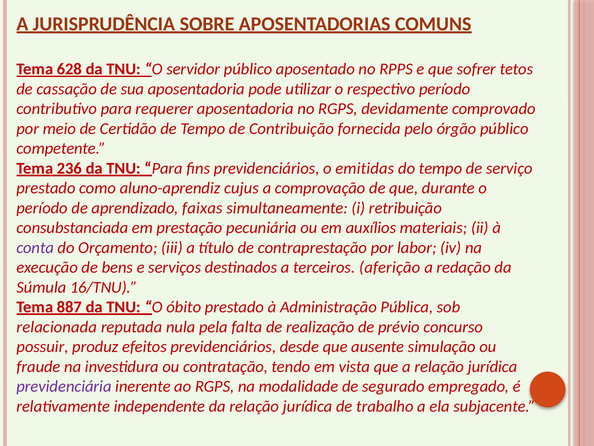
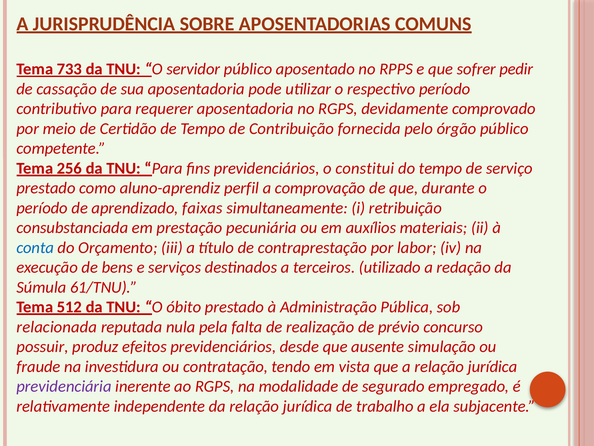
628: 628 -> 733
tetos: tetos -> pedir
236: 236 -> 256
emitidas: emitidas -> constitui
cujus: cujus -> perfil
conta colour: purple -> blue
aferição: aferição -> utilizado
16/TNU: 16/TNU -> 61/TNU
887: 887 -> 512
